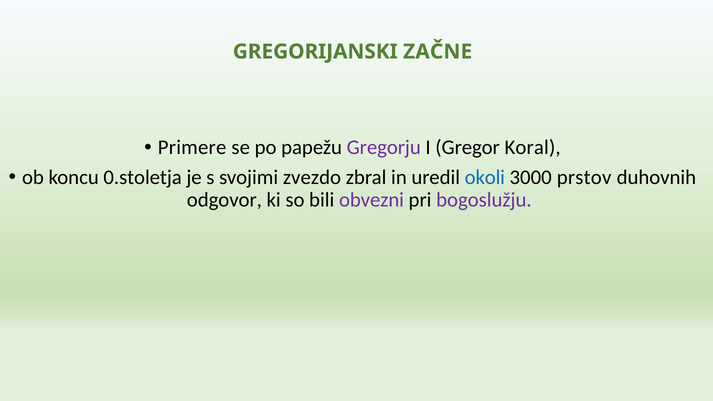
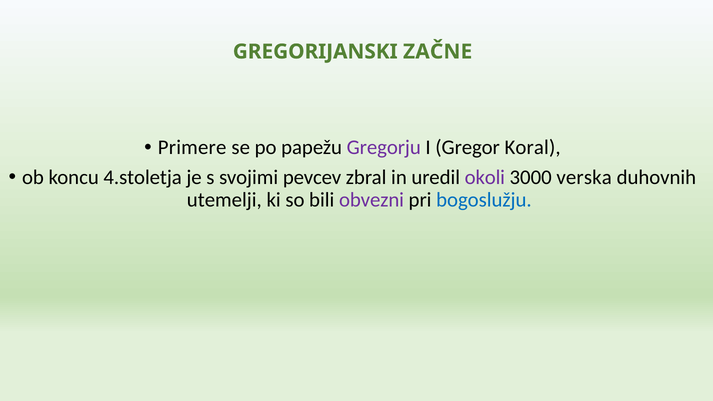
0.stoletja: 0.stoletja -> 4.stoletja
zvezdo: zvezdo -> pevcev
okoli colour: blue -> purple
prstov: prstov -> verska
odgovor: odgovor -> utemelji
bogoslužju colour: purple -> blue
